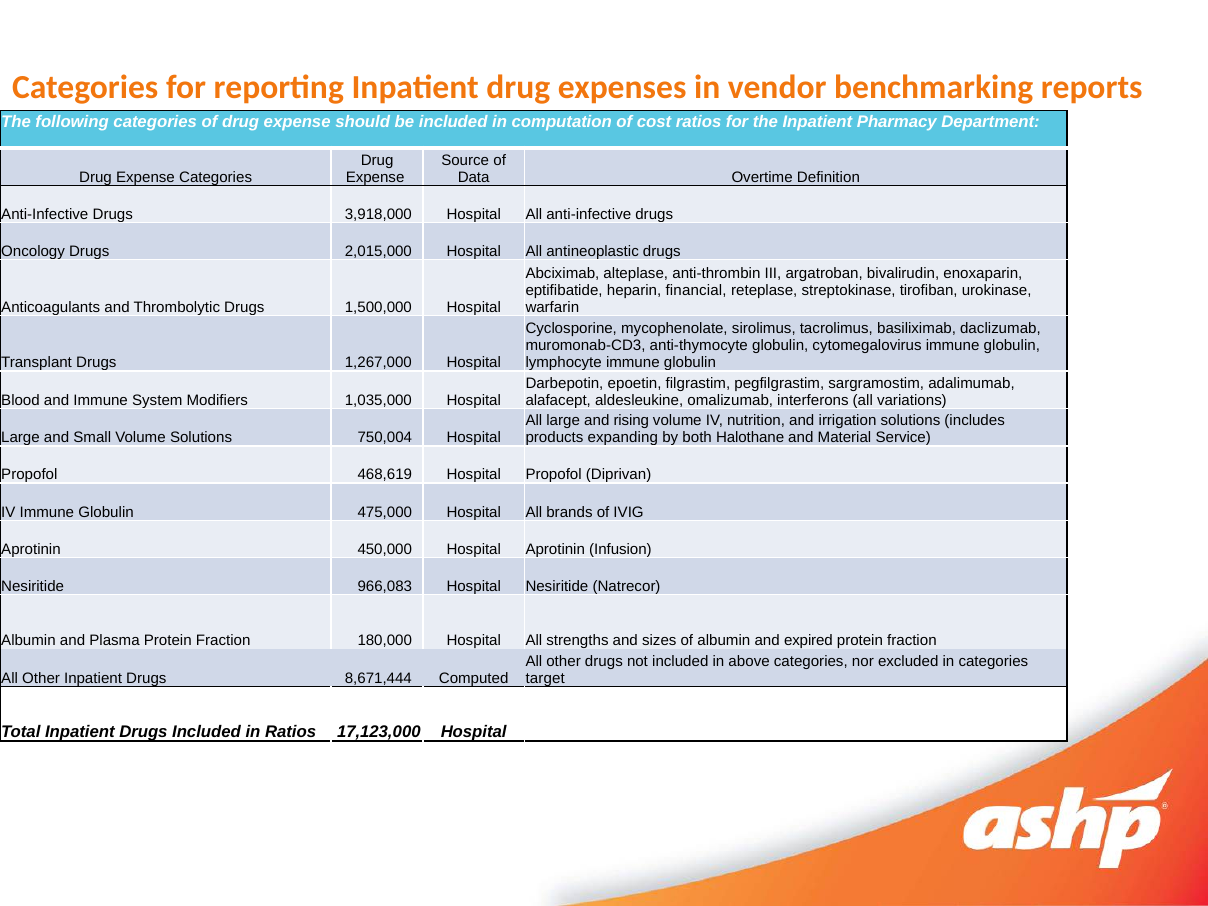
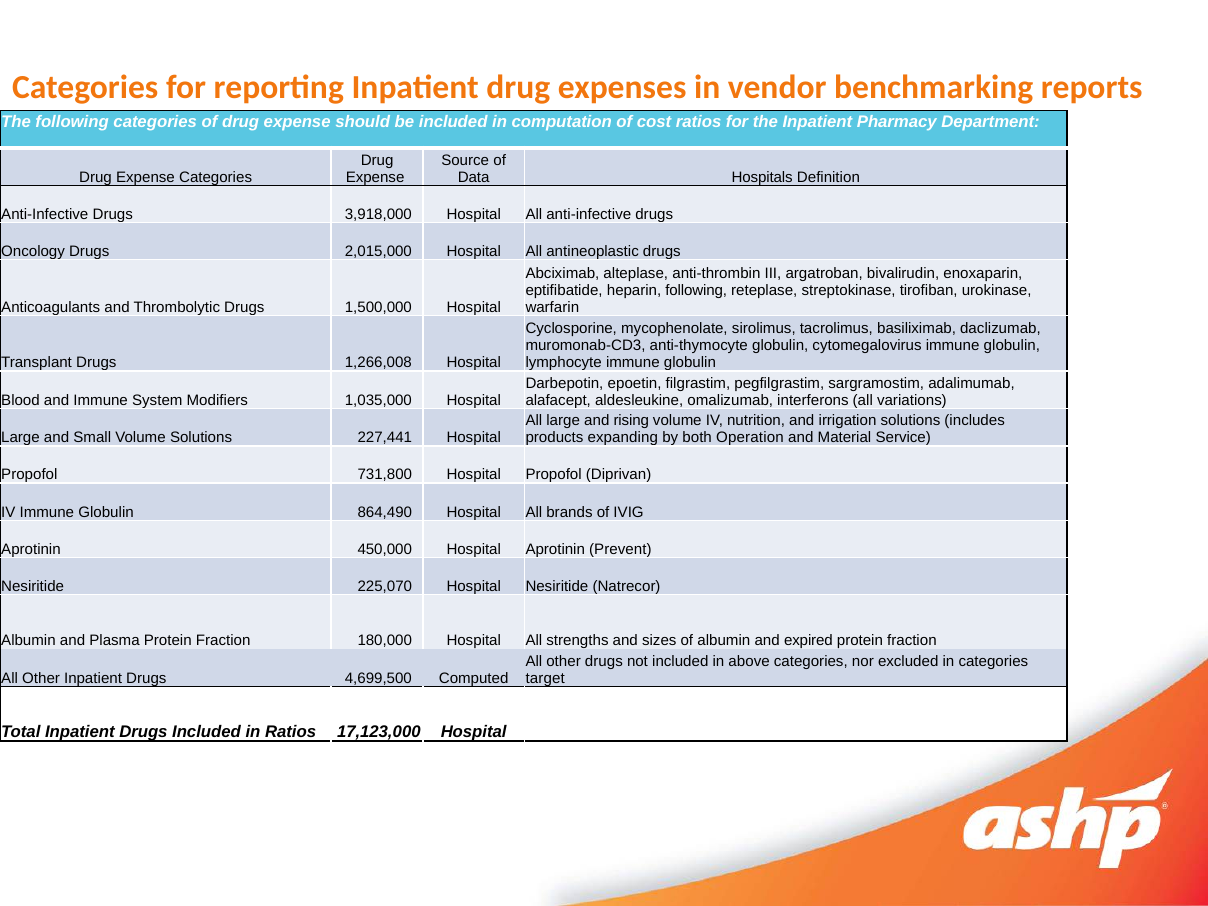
Overtime: Overtime -> Hospitals
heparin financial: financial -> following
1,267,000: 1,267,000 -> 1,266,008
750,004: 750,004 -> 227,441
Halothane: Halothane -> Operation
468,619: 468,619 -> 731,800
475,000: 475,000 -> 864,490
Infusion: Infusion -> Prevent
966,083: 966,083 -> 225,070
8,671,444: 8,671,444 -> 4,699,500
